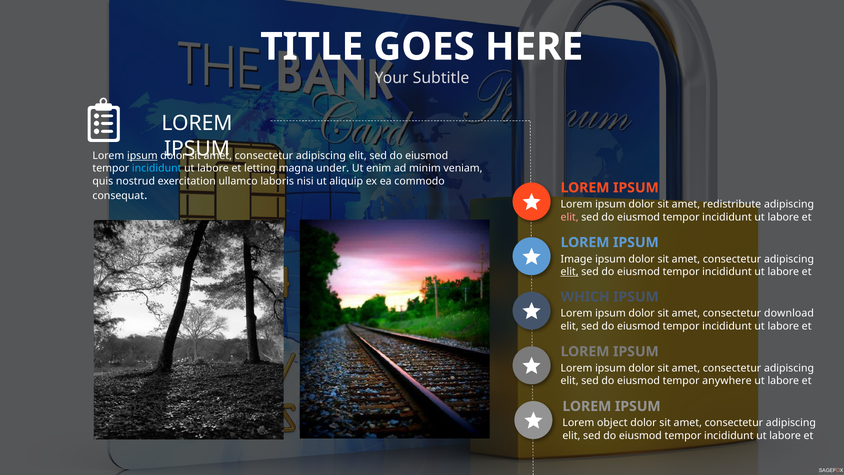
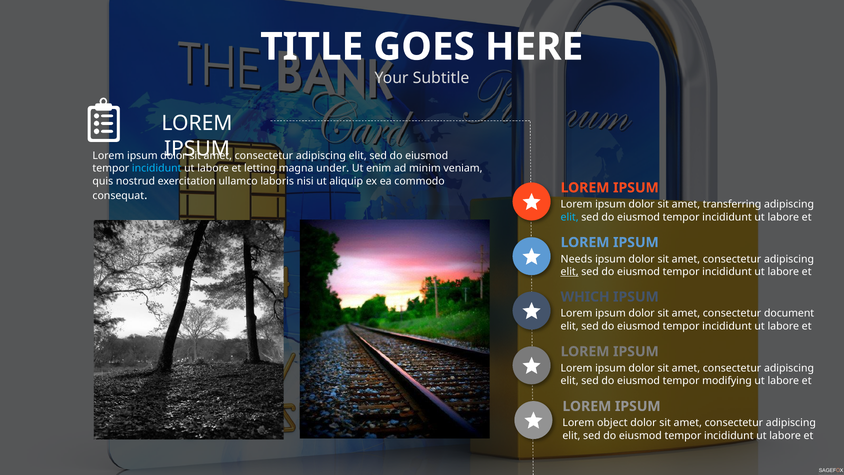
ipsum at (142, 156) underline: present -> none
redistribute: redistribute -> transferring
elit at (570, 217) colour: pink -> light blue
Image: Image -> Needs
download: download -> document
anywhere: anywhere -> modifying
